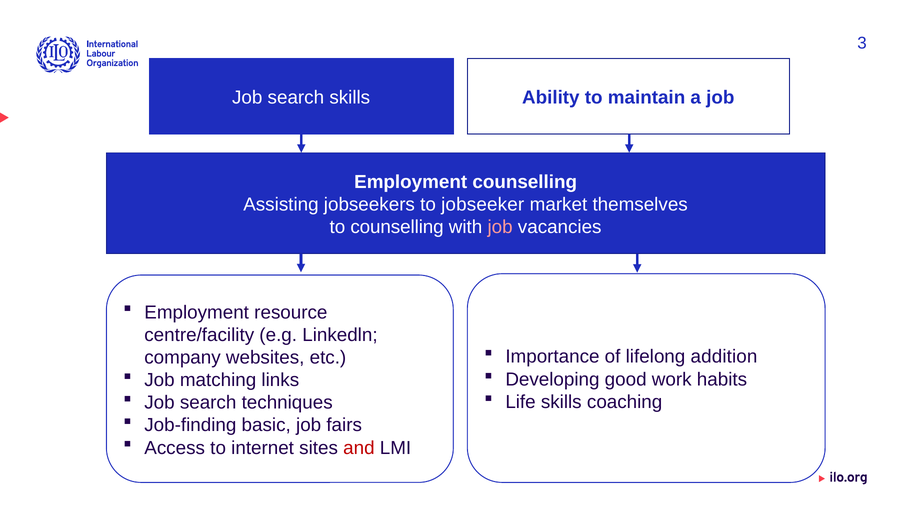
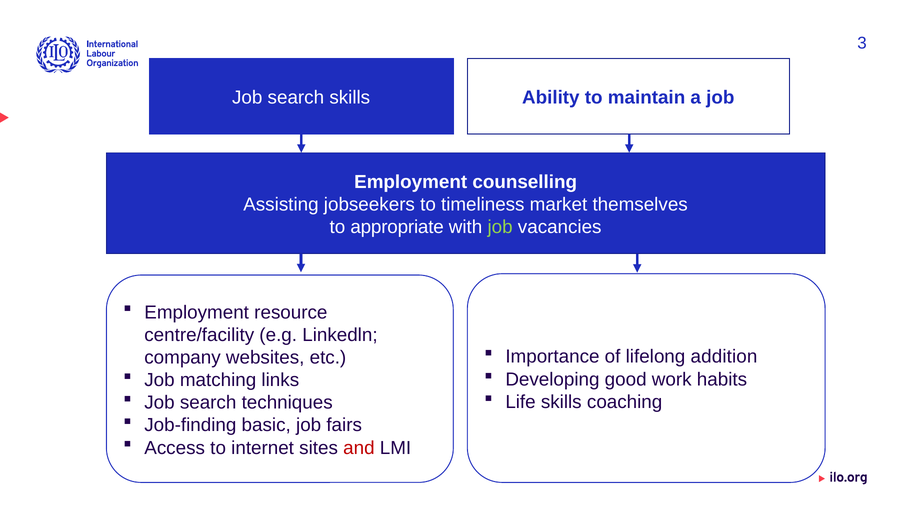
jobseeker: jobseeker -> timeliness
to counselling: counselling -> appropriate
job at (500, 227) colour: pink -> light green
